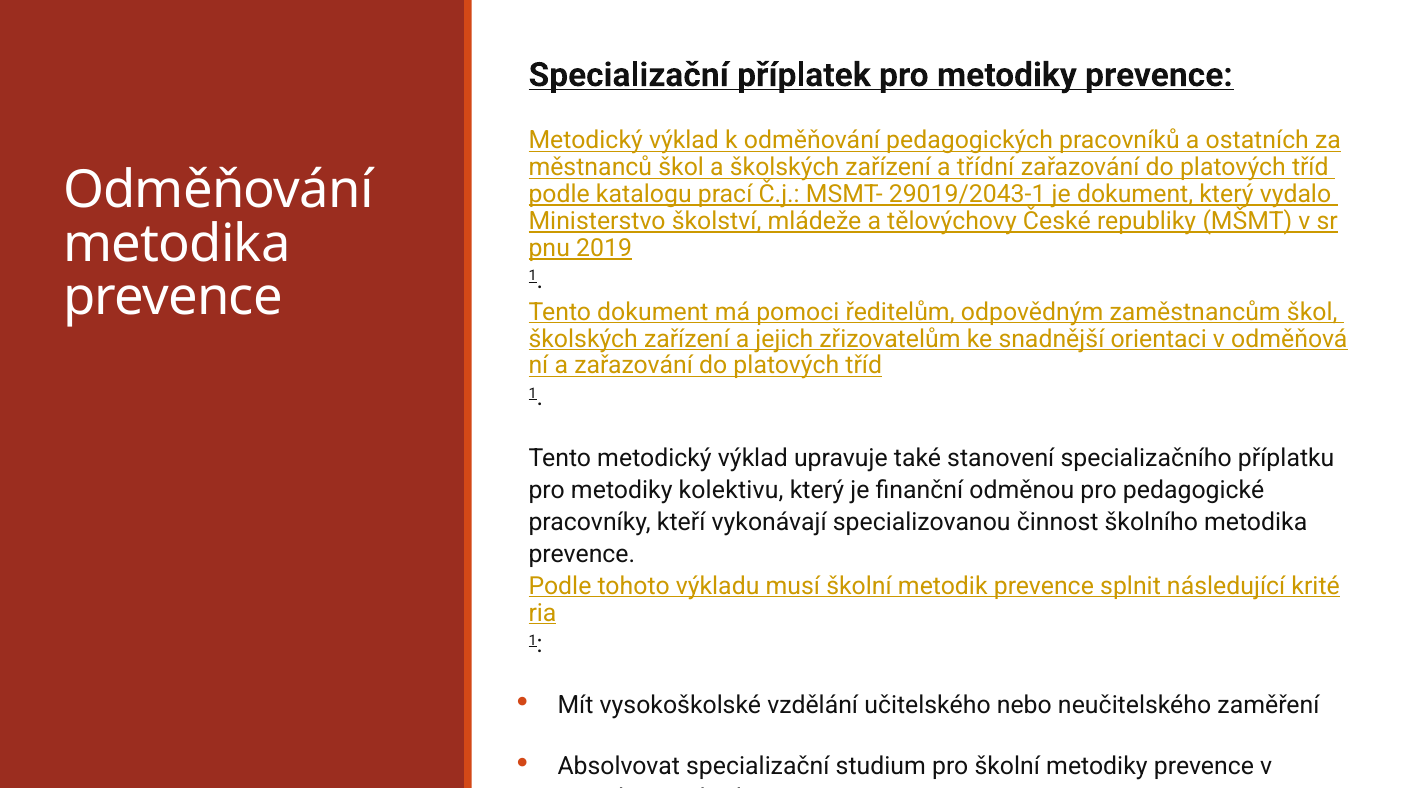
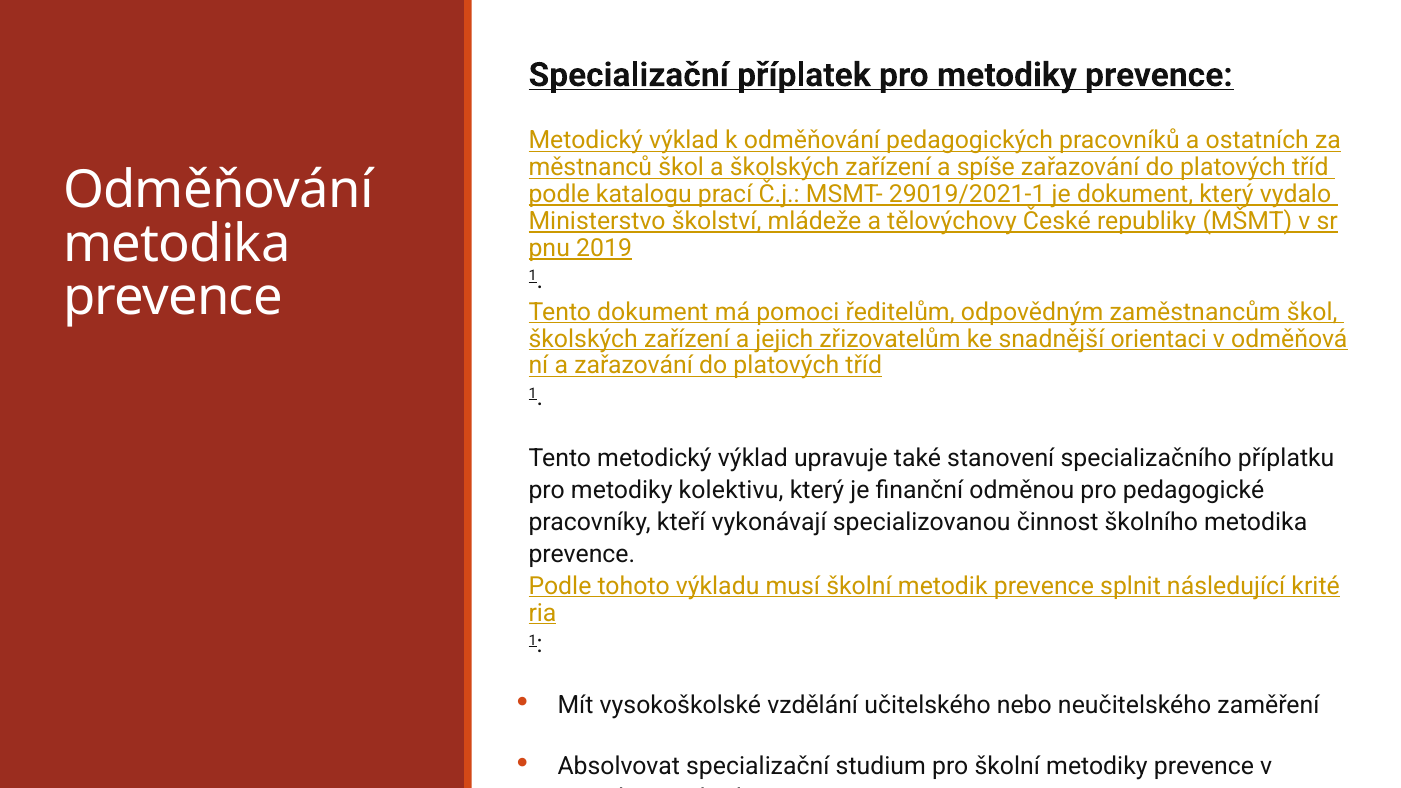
třídní: třídní -> spíše
29019/2043-1: 29019/2043-1 -> 29019/2021-1
